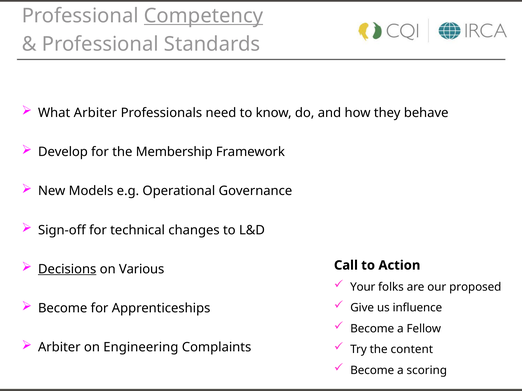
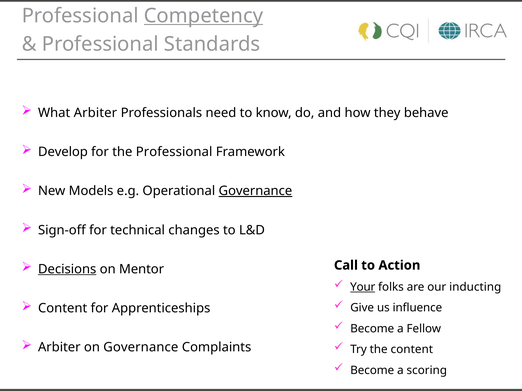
the Membership: Membership -> Professional
Governance at (255, 191) underline: none -> present
Various: Various -> Mentor
Your underline: none -> present
proposed: proposed -> inducting
Become at (63, 309): Become -> Content
on Engineering: Engineering -> Governance
